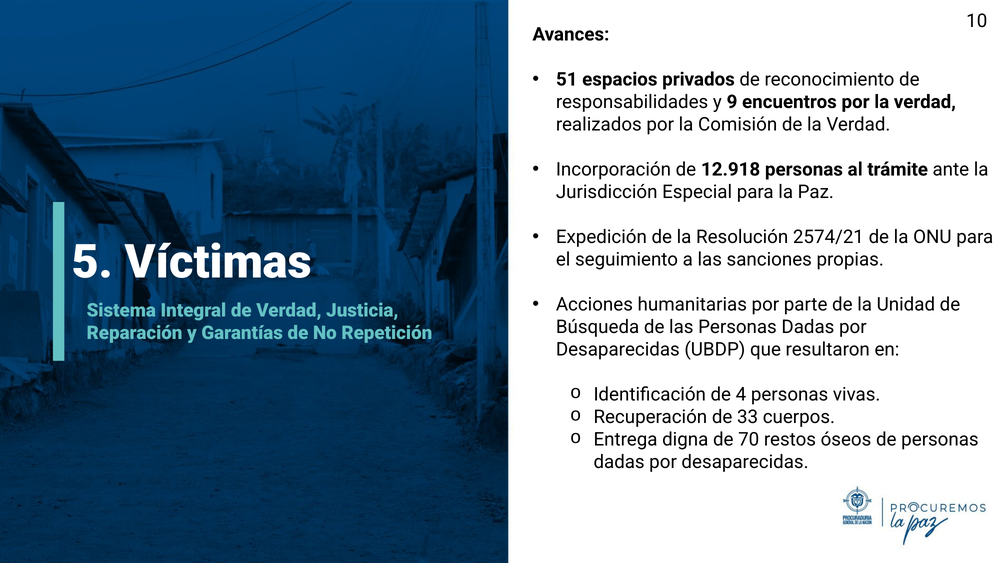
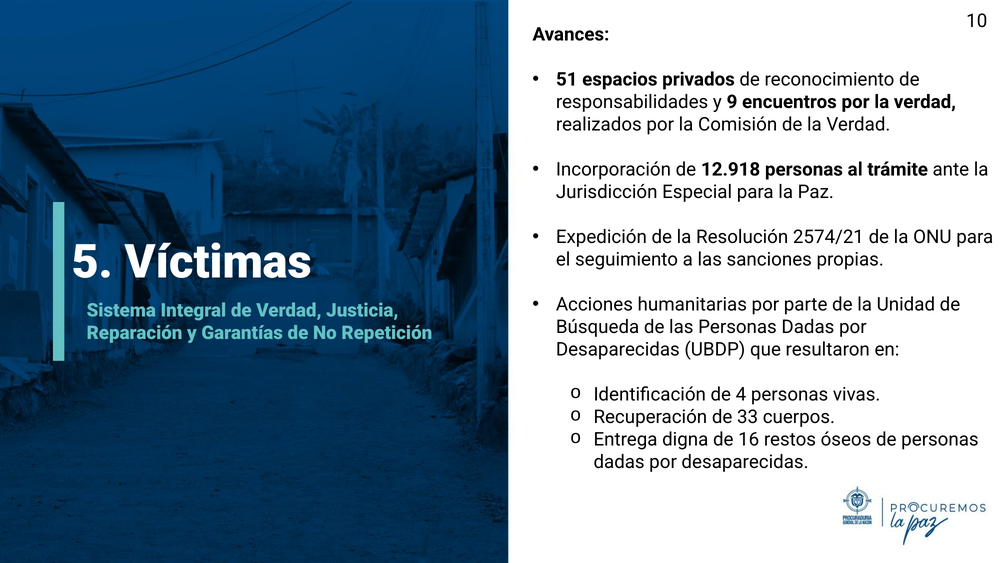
70: 70 -> 16
